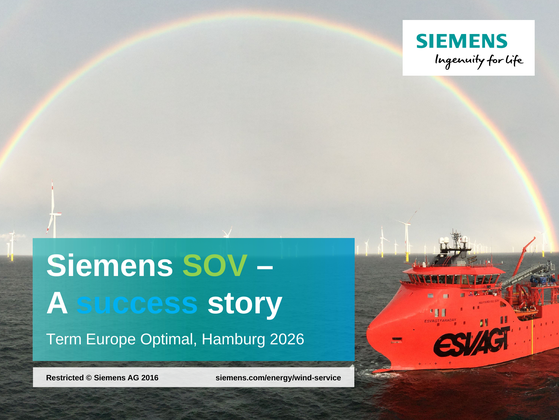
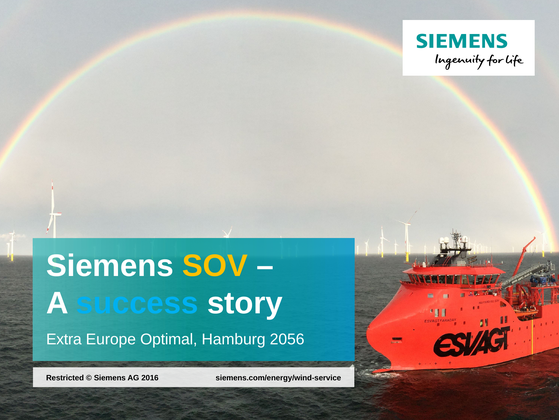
SOV colour: light green -> yellow
Term: Term -> Extra
2026: 2026 -> 2056
